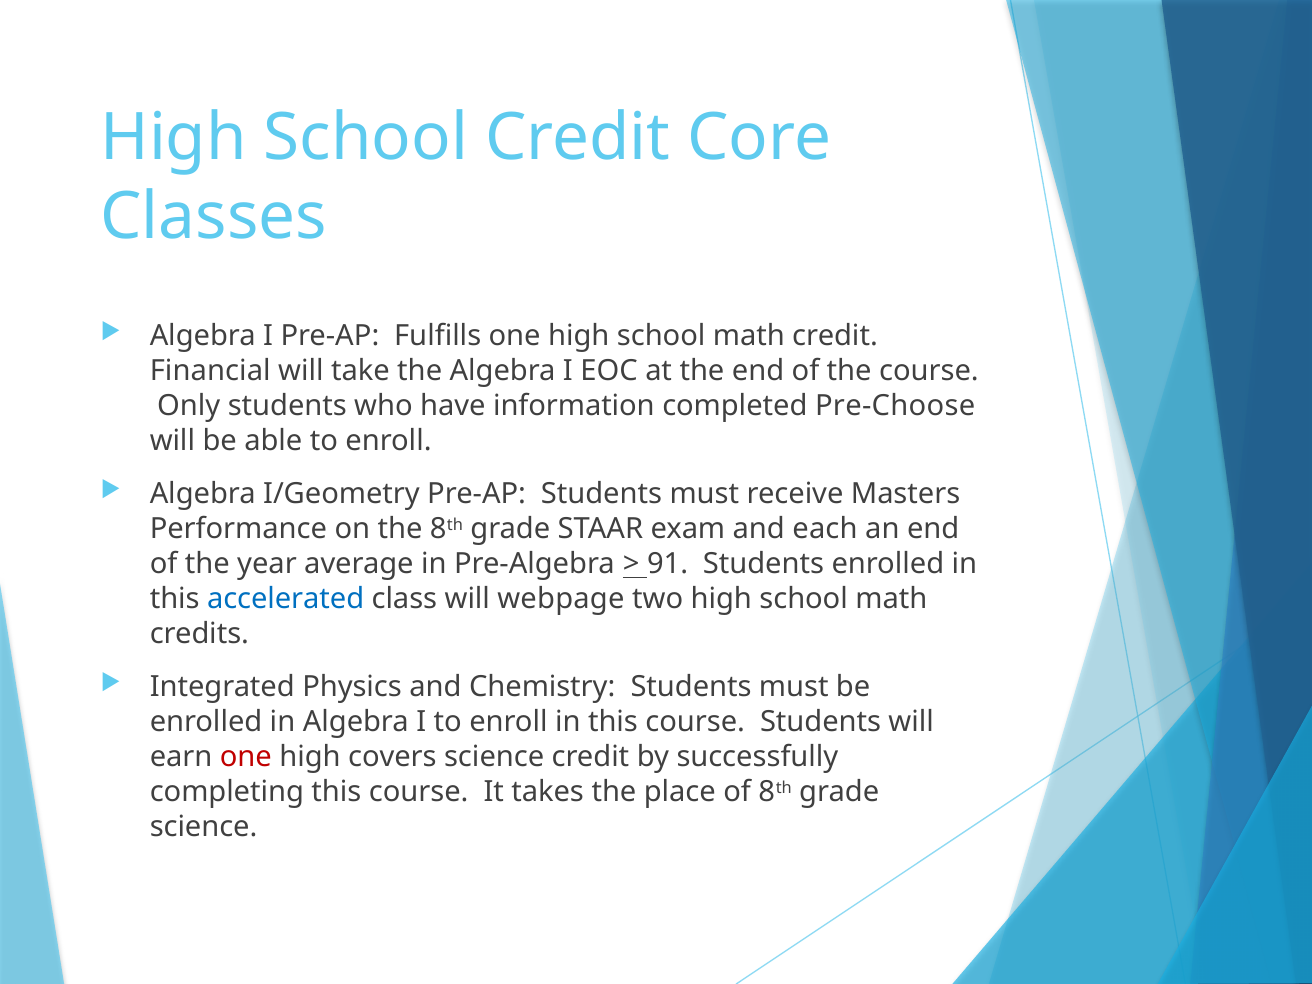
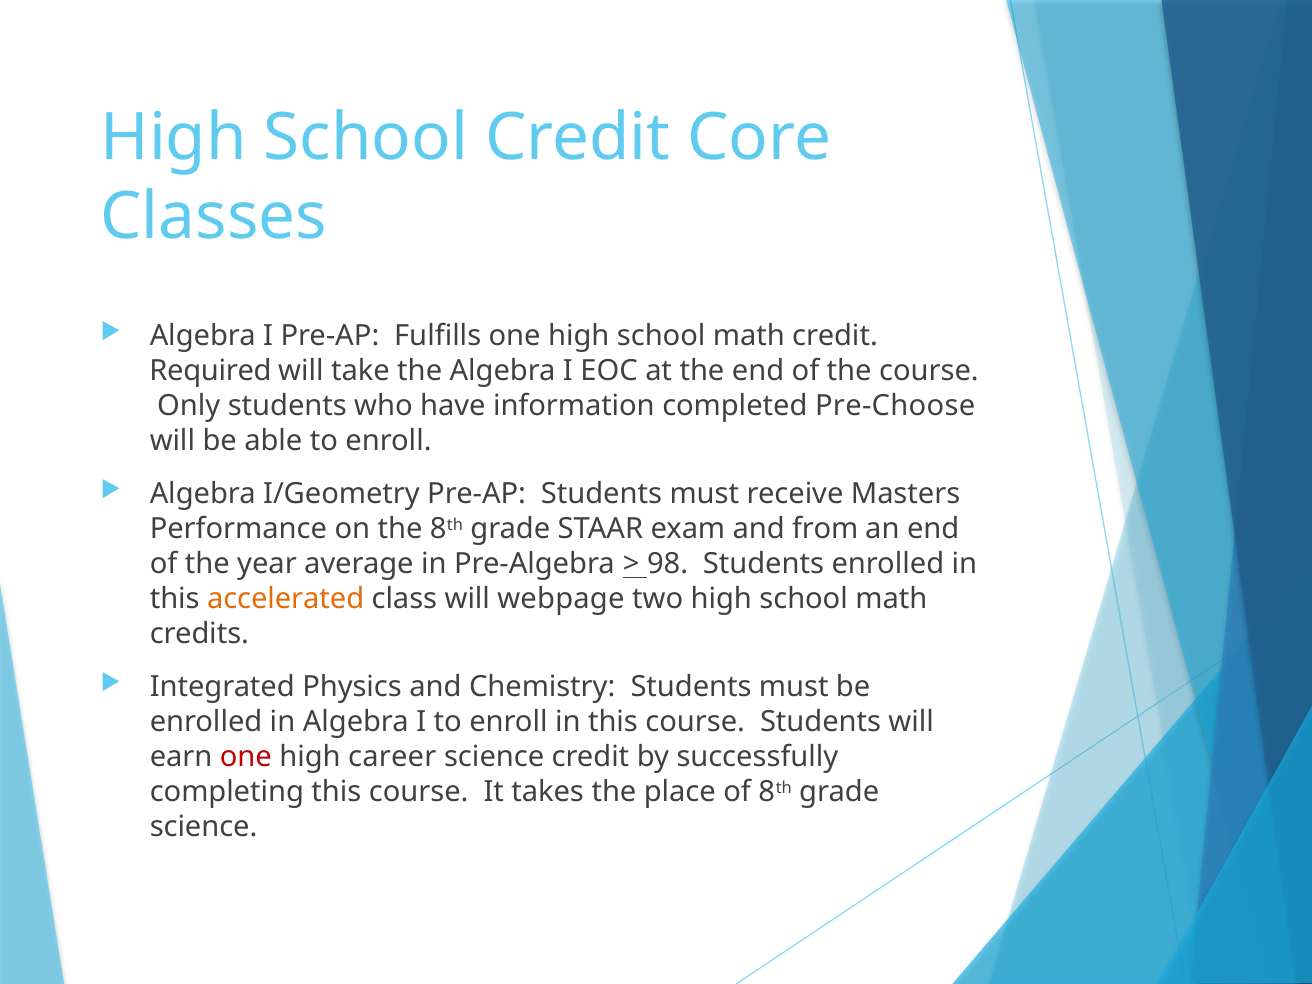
Financial: Financial -> Required
each: each -> from
91: 91 -> 98
accelerated colour: blue -> orange
covers: covers -> career
